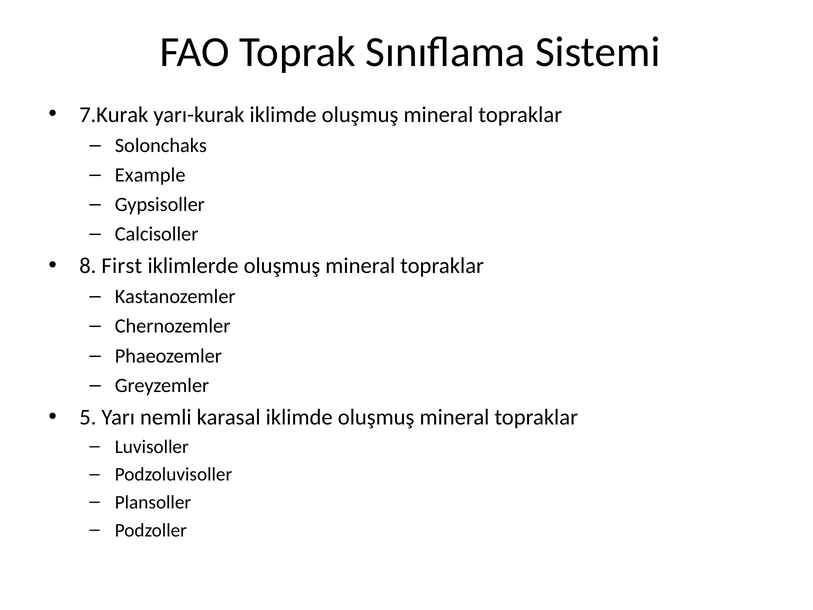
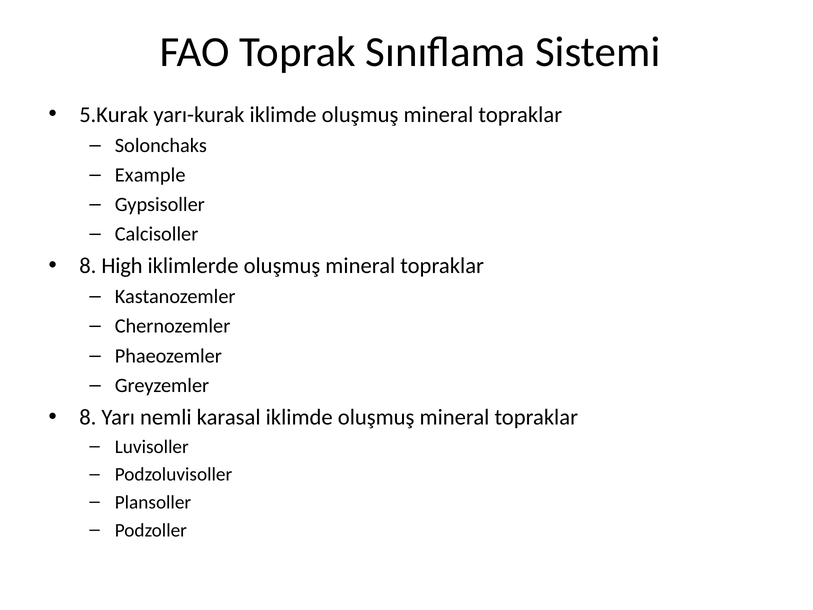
7.Kurak: 7.Kurak -> 5.Kurak
First: First -> High
5 at (88, 417): 5 -> 8
